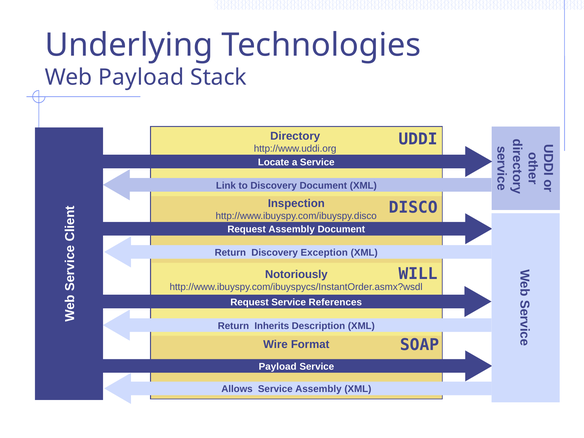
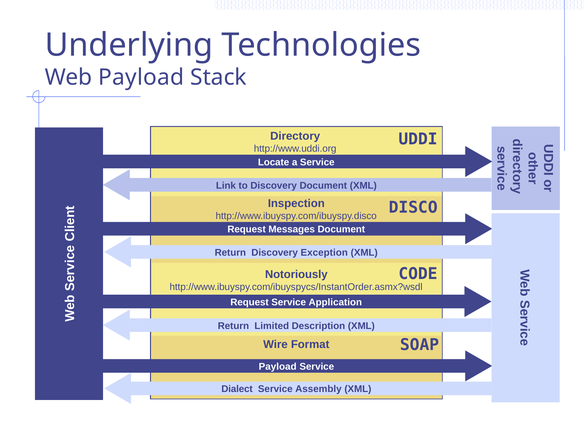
Request Assembly: Assembly -> Messages
WILL: WILL -> CODE
References: References -> Application
Inherits: Inherits -> Limited
Allows: Allows -> Dialect
